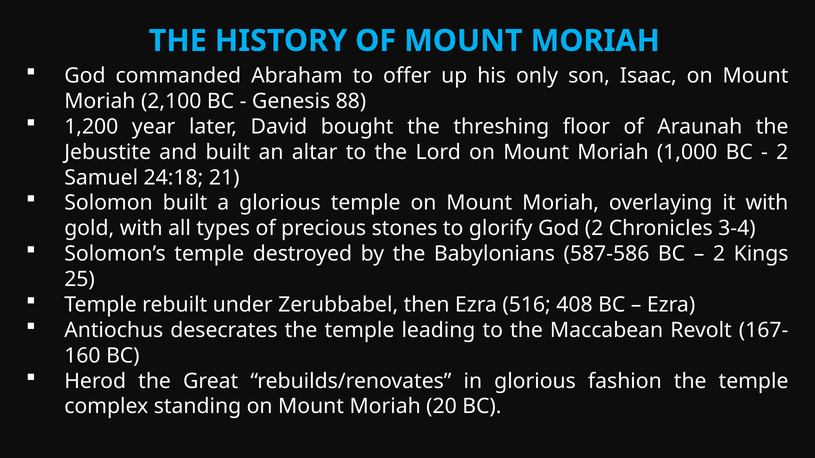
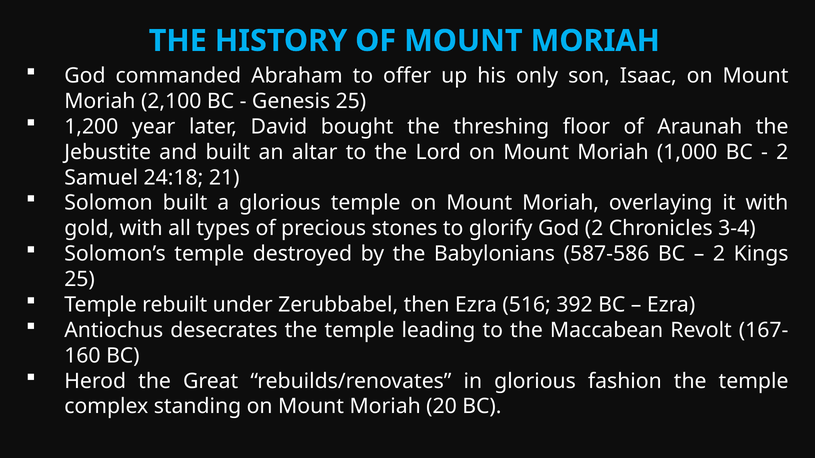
Genesis 88: 88 -> 25
408: 408 -> 392
